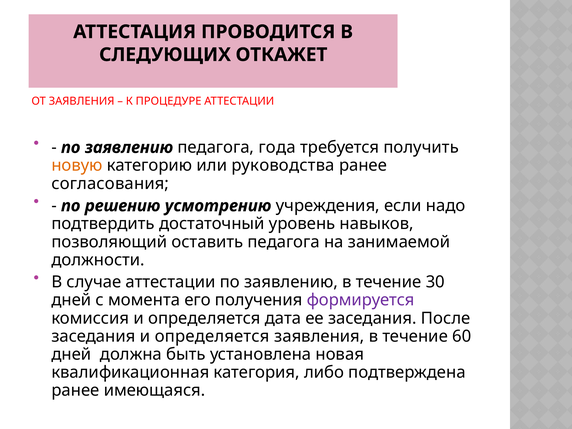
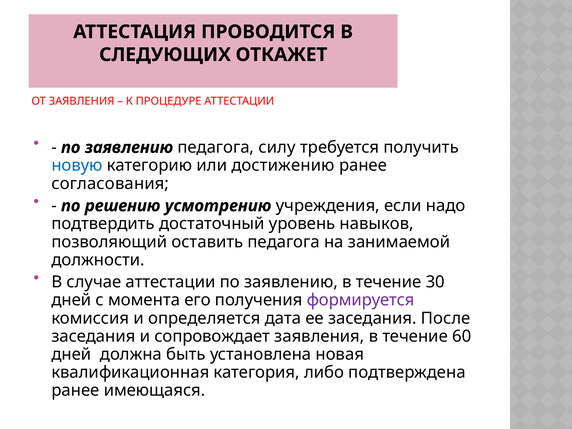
года: года -> силу
новую colour: orange -> blue
руководства: руководства -> достижению
заседания и определяется: определяется -> сопровождает
